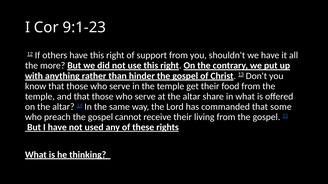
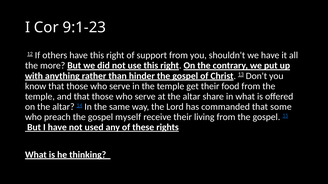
cannot: cannot -> myself
